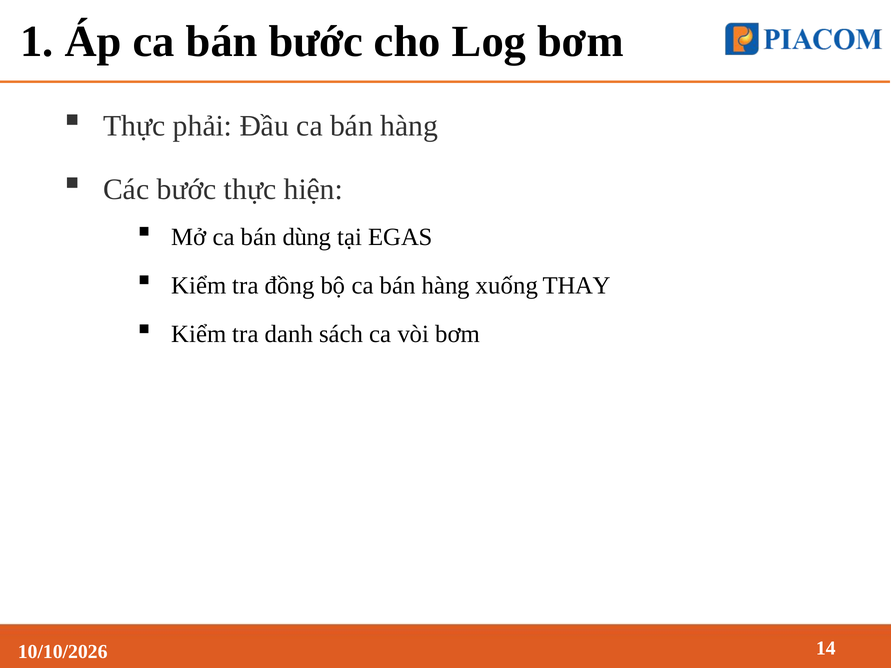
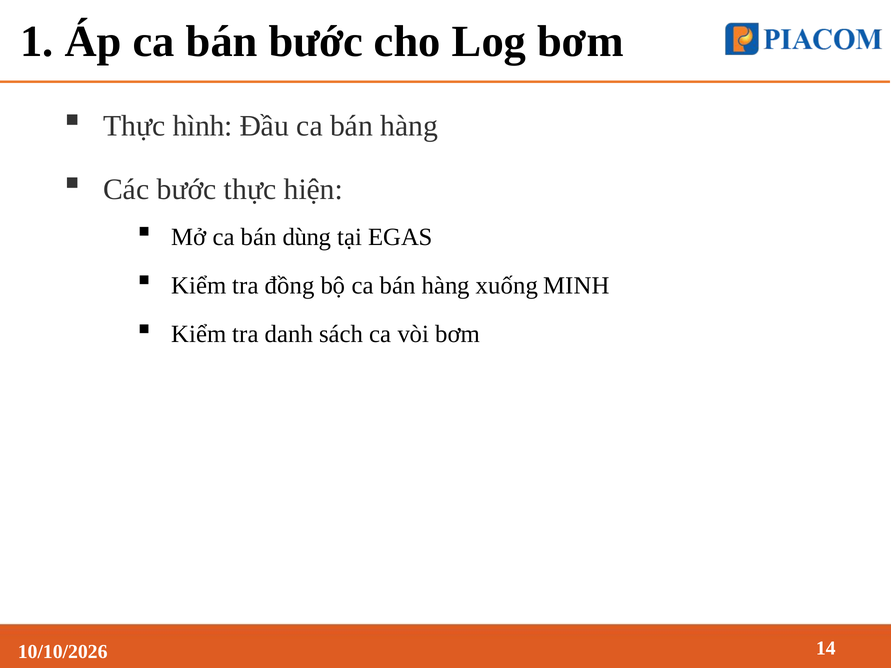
phải: phải -> hình
THAY: THAY -> MINH
